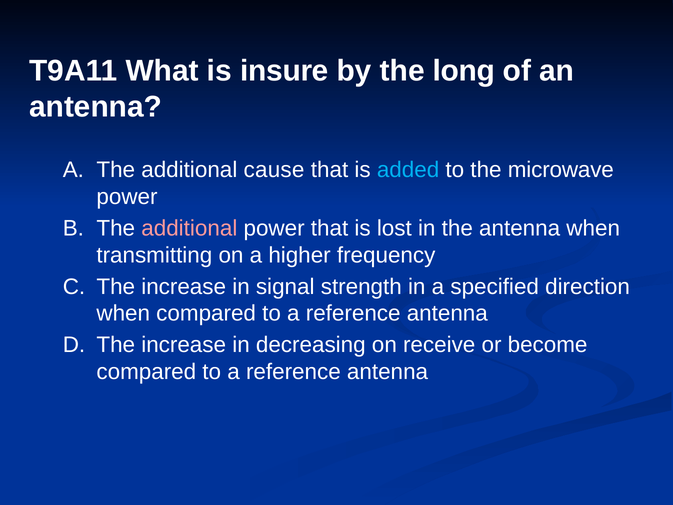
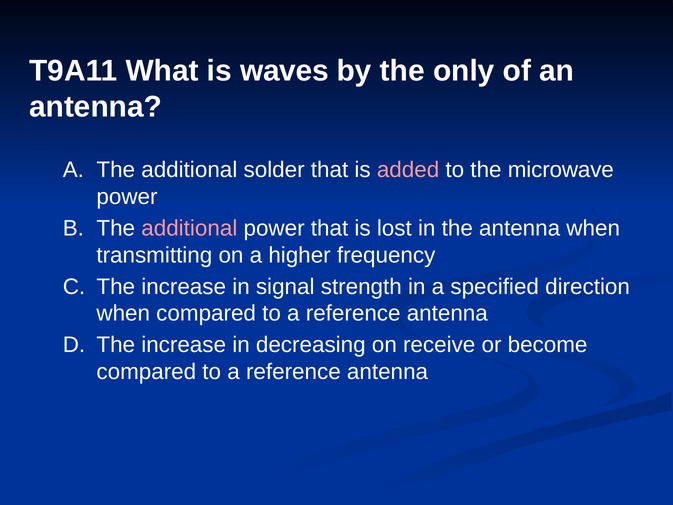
insure: insure -> waves
long: long -> only
cause: cause -> solder
added colour: light blue -> pink
